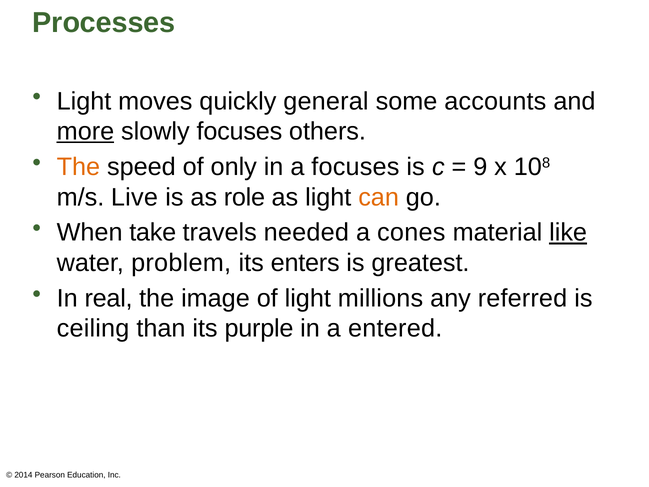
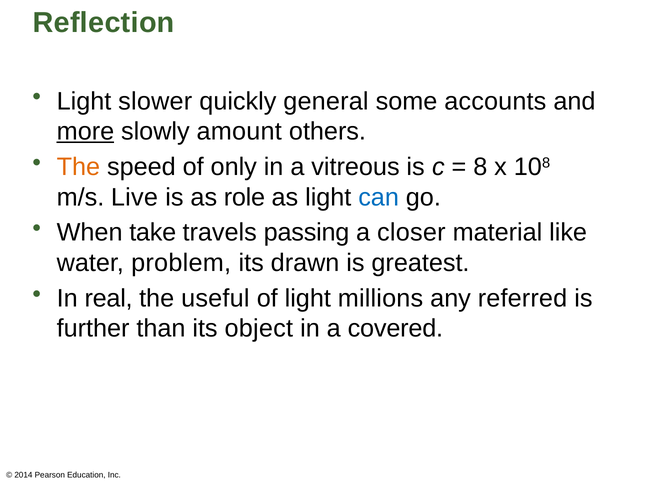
Processes: Processes -> Reflection
moves: moves -> slower
slowly focuses: focuses -> amount
a focuses: focuses -> vitreous
9: 9 -> 8
can colour: orange -> blue
needed: needed -> passing
cones: cones -> closer
like underline: present -> none
enters: enters -> drawn
image: image -> useful
ceiling: ceiling -> further
purple: purple -> object
entered: entered -> covered
